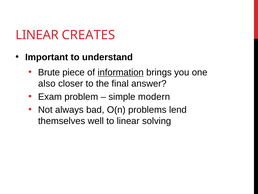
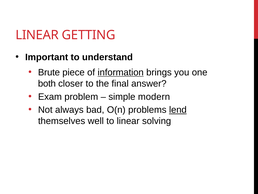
CREATES: CREATES -> GETTING
also: also -> both
lend underline: none -> present
